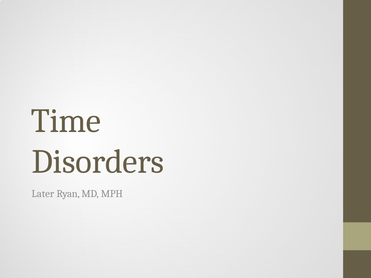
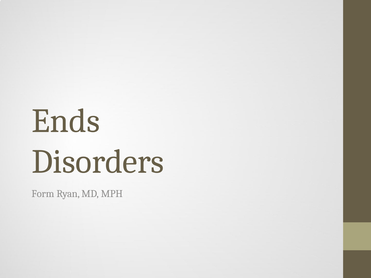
Time: Time -> Ends
Later: Later -> Form
